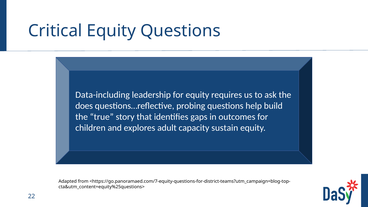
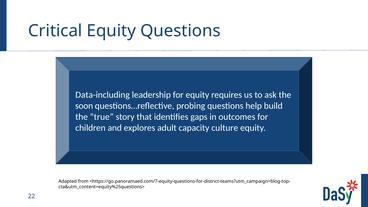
does: does -> soon
sustain: sustain -> culture
